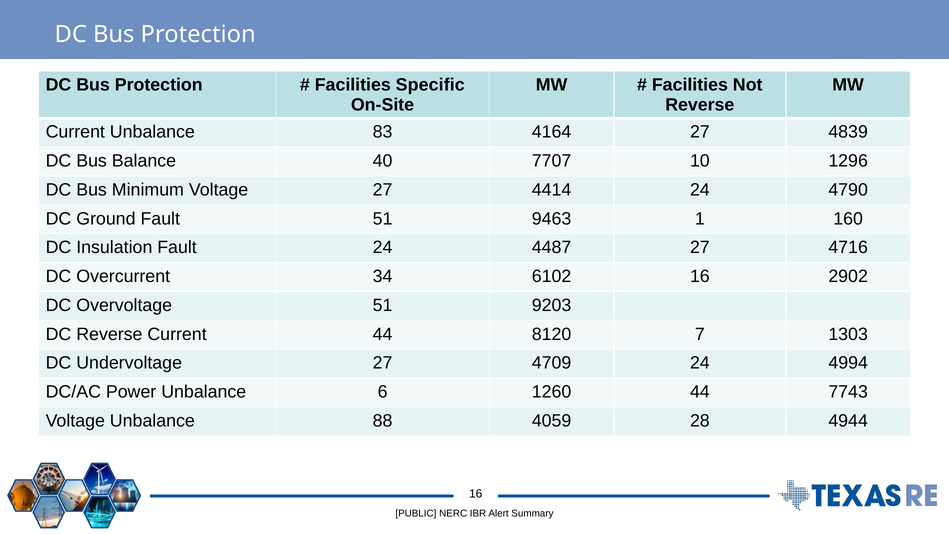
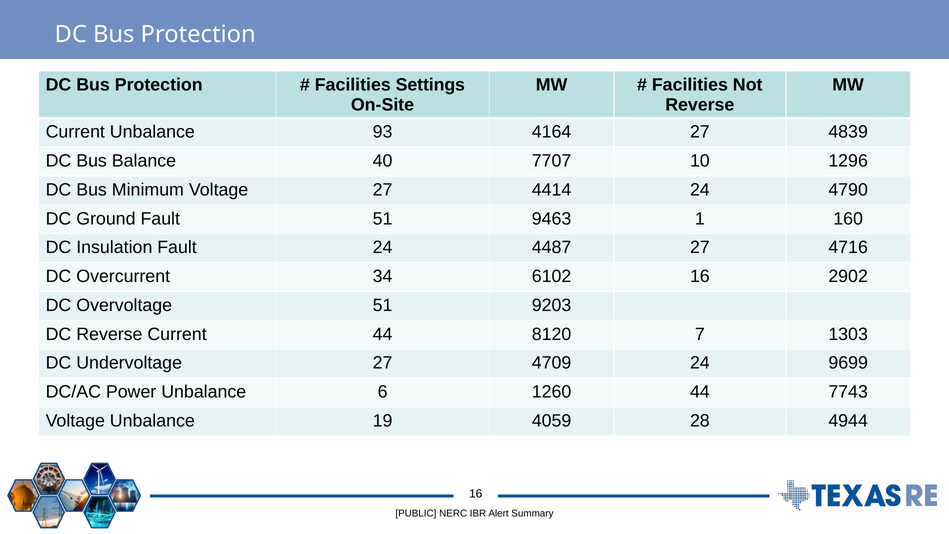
Specific: Specific -> Settings
83: 83 -> 93
4994: 4994 -> 9699
88: 88 -> 19
